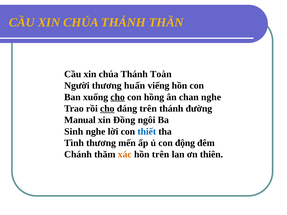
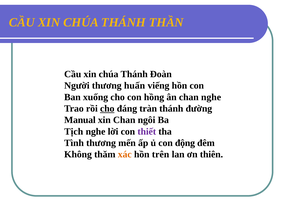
Toàn: Toàn -> Đoàn
cho at (118, 97) underline: present -> none
đáng trên: trên -> tràn
xin Đồng: Đồng -> Chan
Sinh: Sinh -> Tịch
thiết colour: blue -> purple
Chánh: Chánh -> Không
